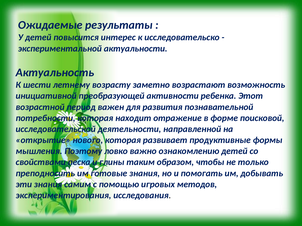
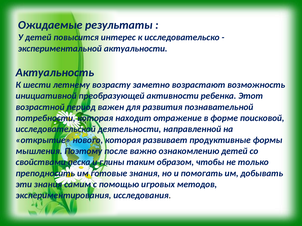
ловко: ловко -> после
